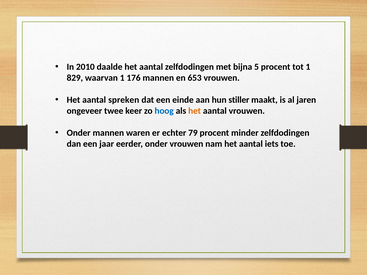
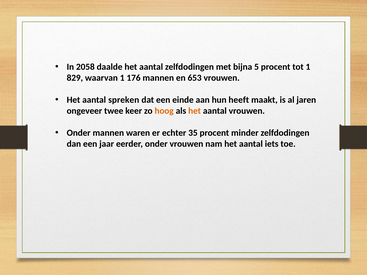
2010: 2010 -> 2058
stiller: stiller -> heeft
hoog colour: blue -> orange
79: 79 -> 35
